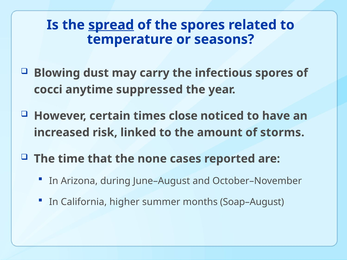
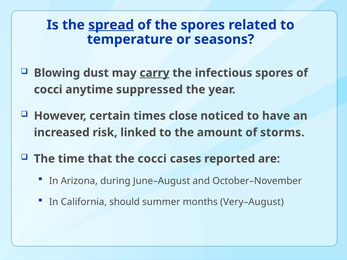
carry underline: none -> present
the none: none -> cocci
higher: higher -> should
Soap–August: Soap–August -> Very–August
